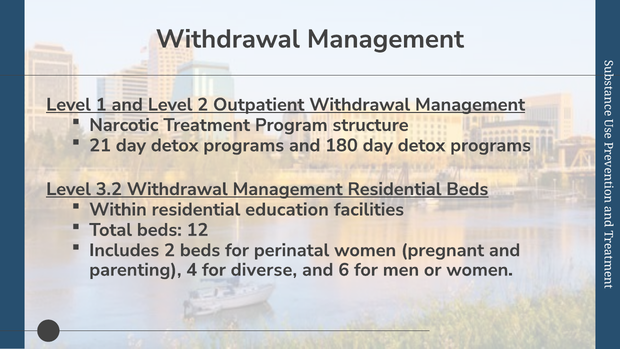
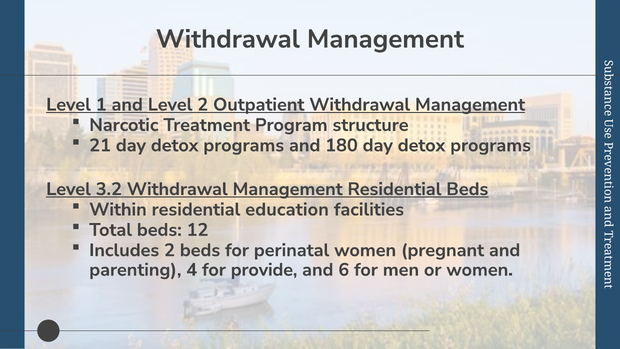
diverse: diverse -> provide
